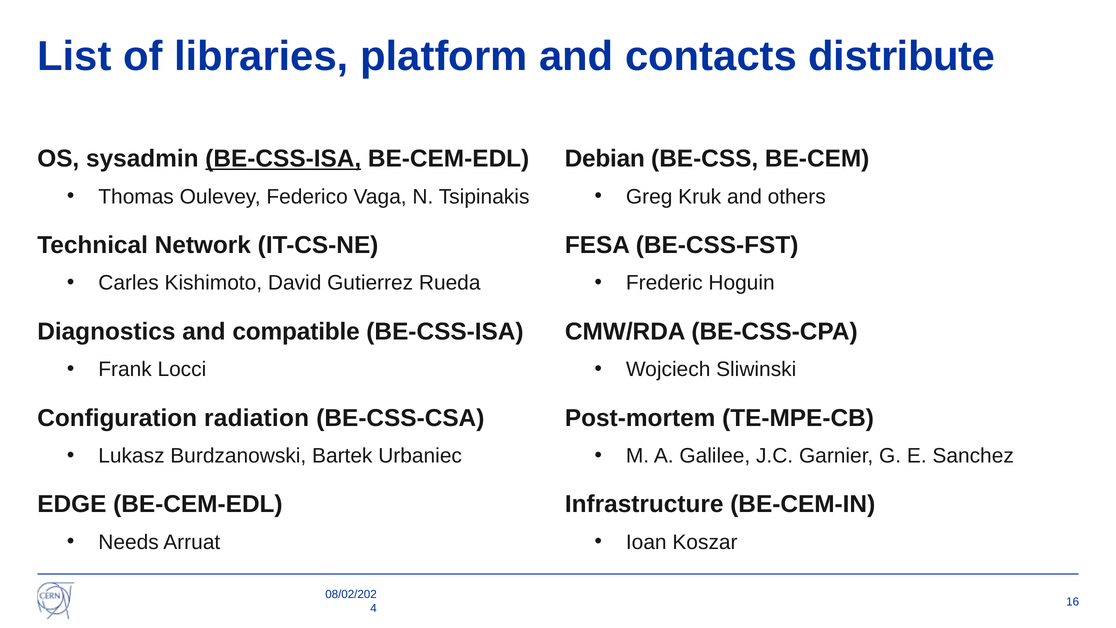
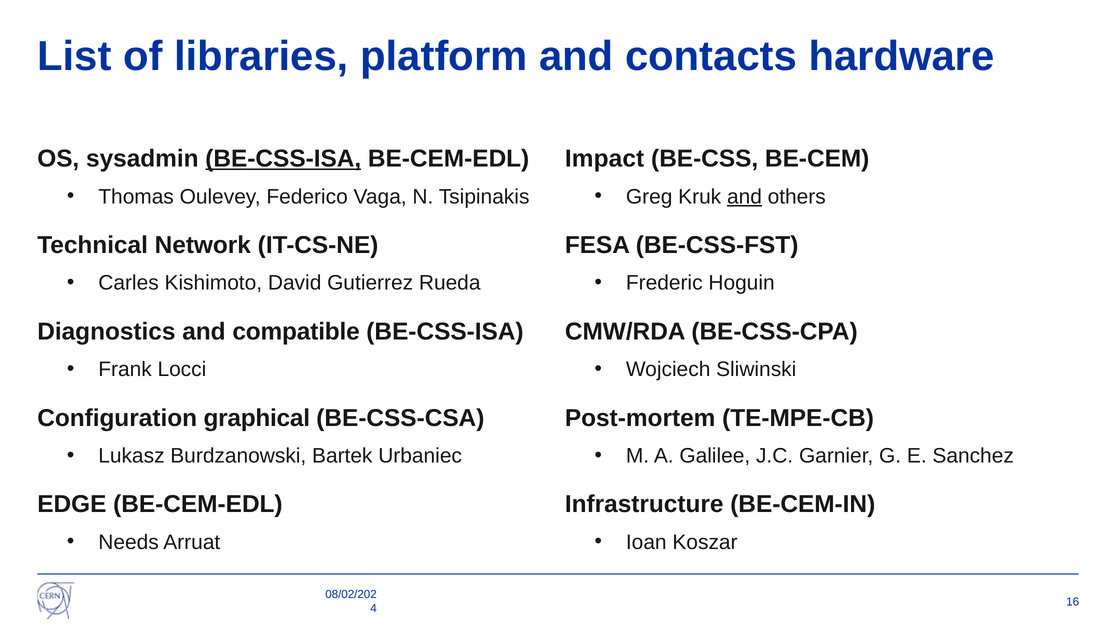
distribute: distribute -> hardware
Debian: Debian -> Impact
and at (744, 197) underline: none -> present
radiation: radiation -> graphical
